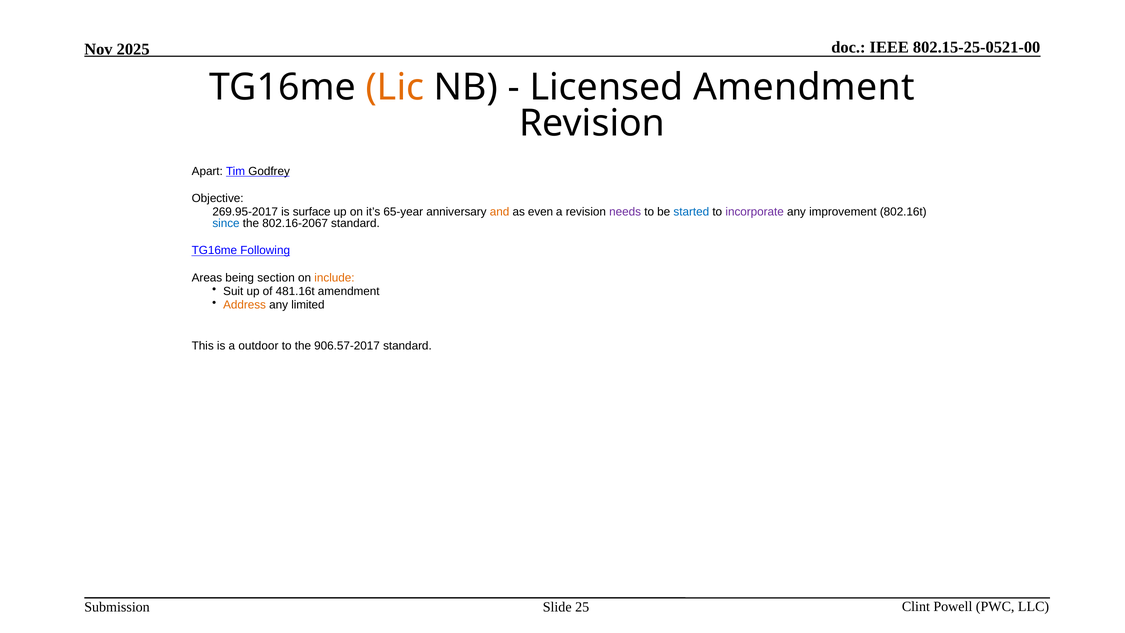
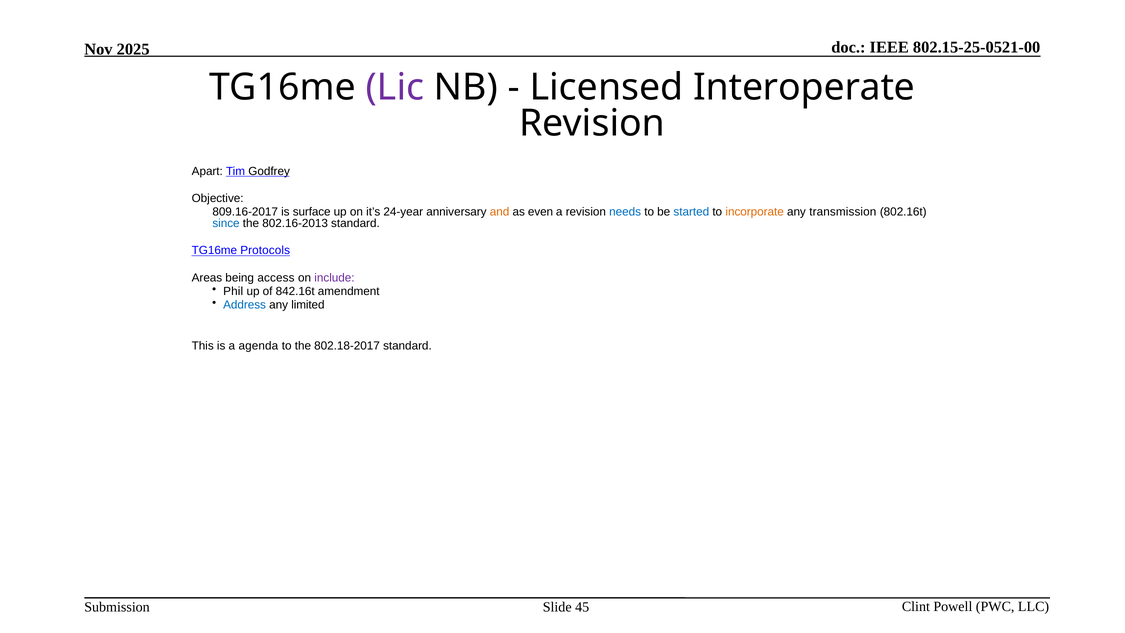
Lic colour: orange -> purple
Licensed Amendment: Amendment -> Interoperate
269.95-2017: 269.95-2017 -> 809.16-2017
65-year: 65-year -> 24-year
needs colour: purple -> blue
incorporate colour: purple -> orange
improvement: improvement -> transmission
802.16-2067: 802.16-2067 -> 802.16-2013
Following: Following -> Protocols
section: section -> access
include colour: orange -> purple
Suit: Suit -> Phil
481.16t: 481.16t -> 842.16t
Address colour: orange -> blue
outdoor: outdoor -> agenda
906.57-2017: 906.57-2017 -> 802.18-2017
25: 25 -> 45
